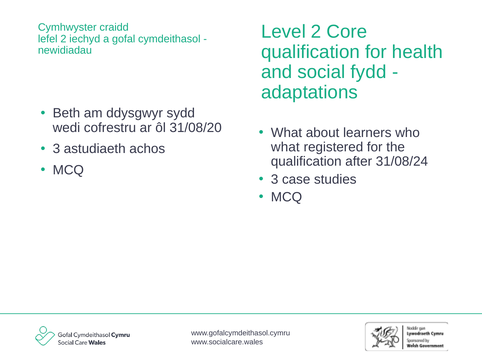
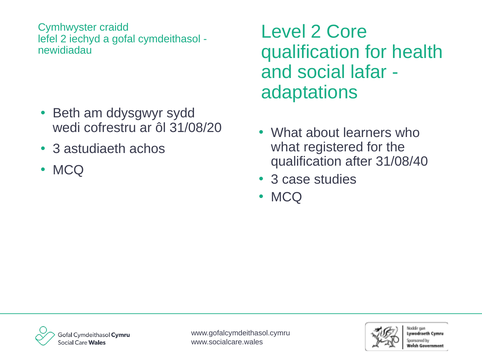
fydd: fydd -> lafar
31/08/24: 31/08/24 -> 31/08/40
